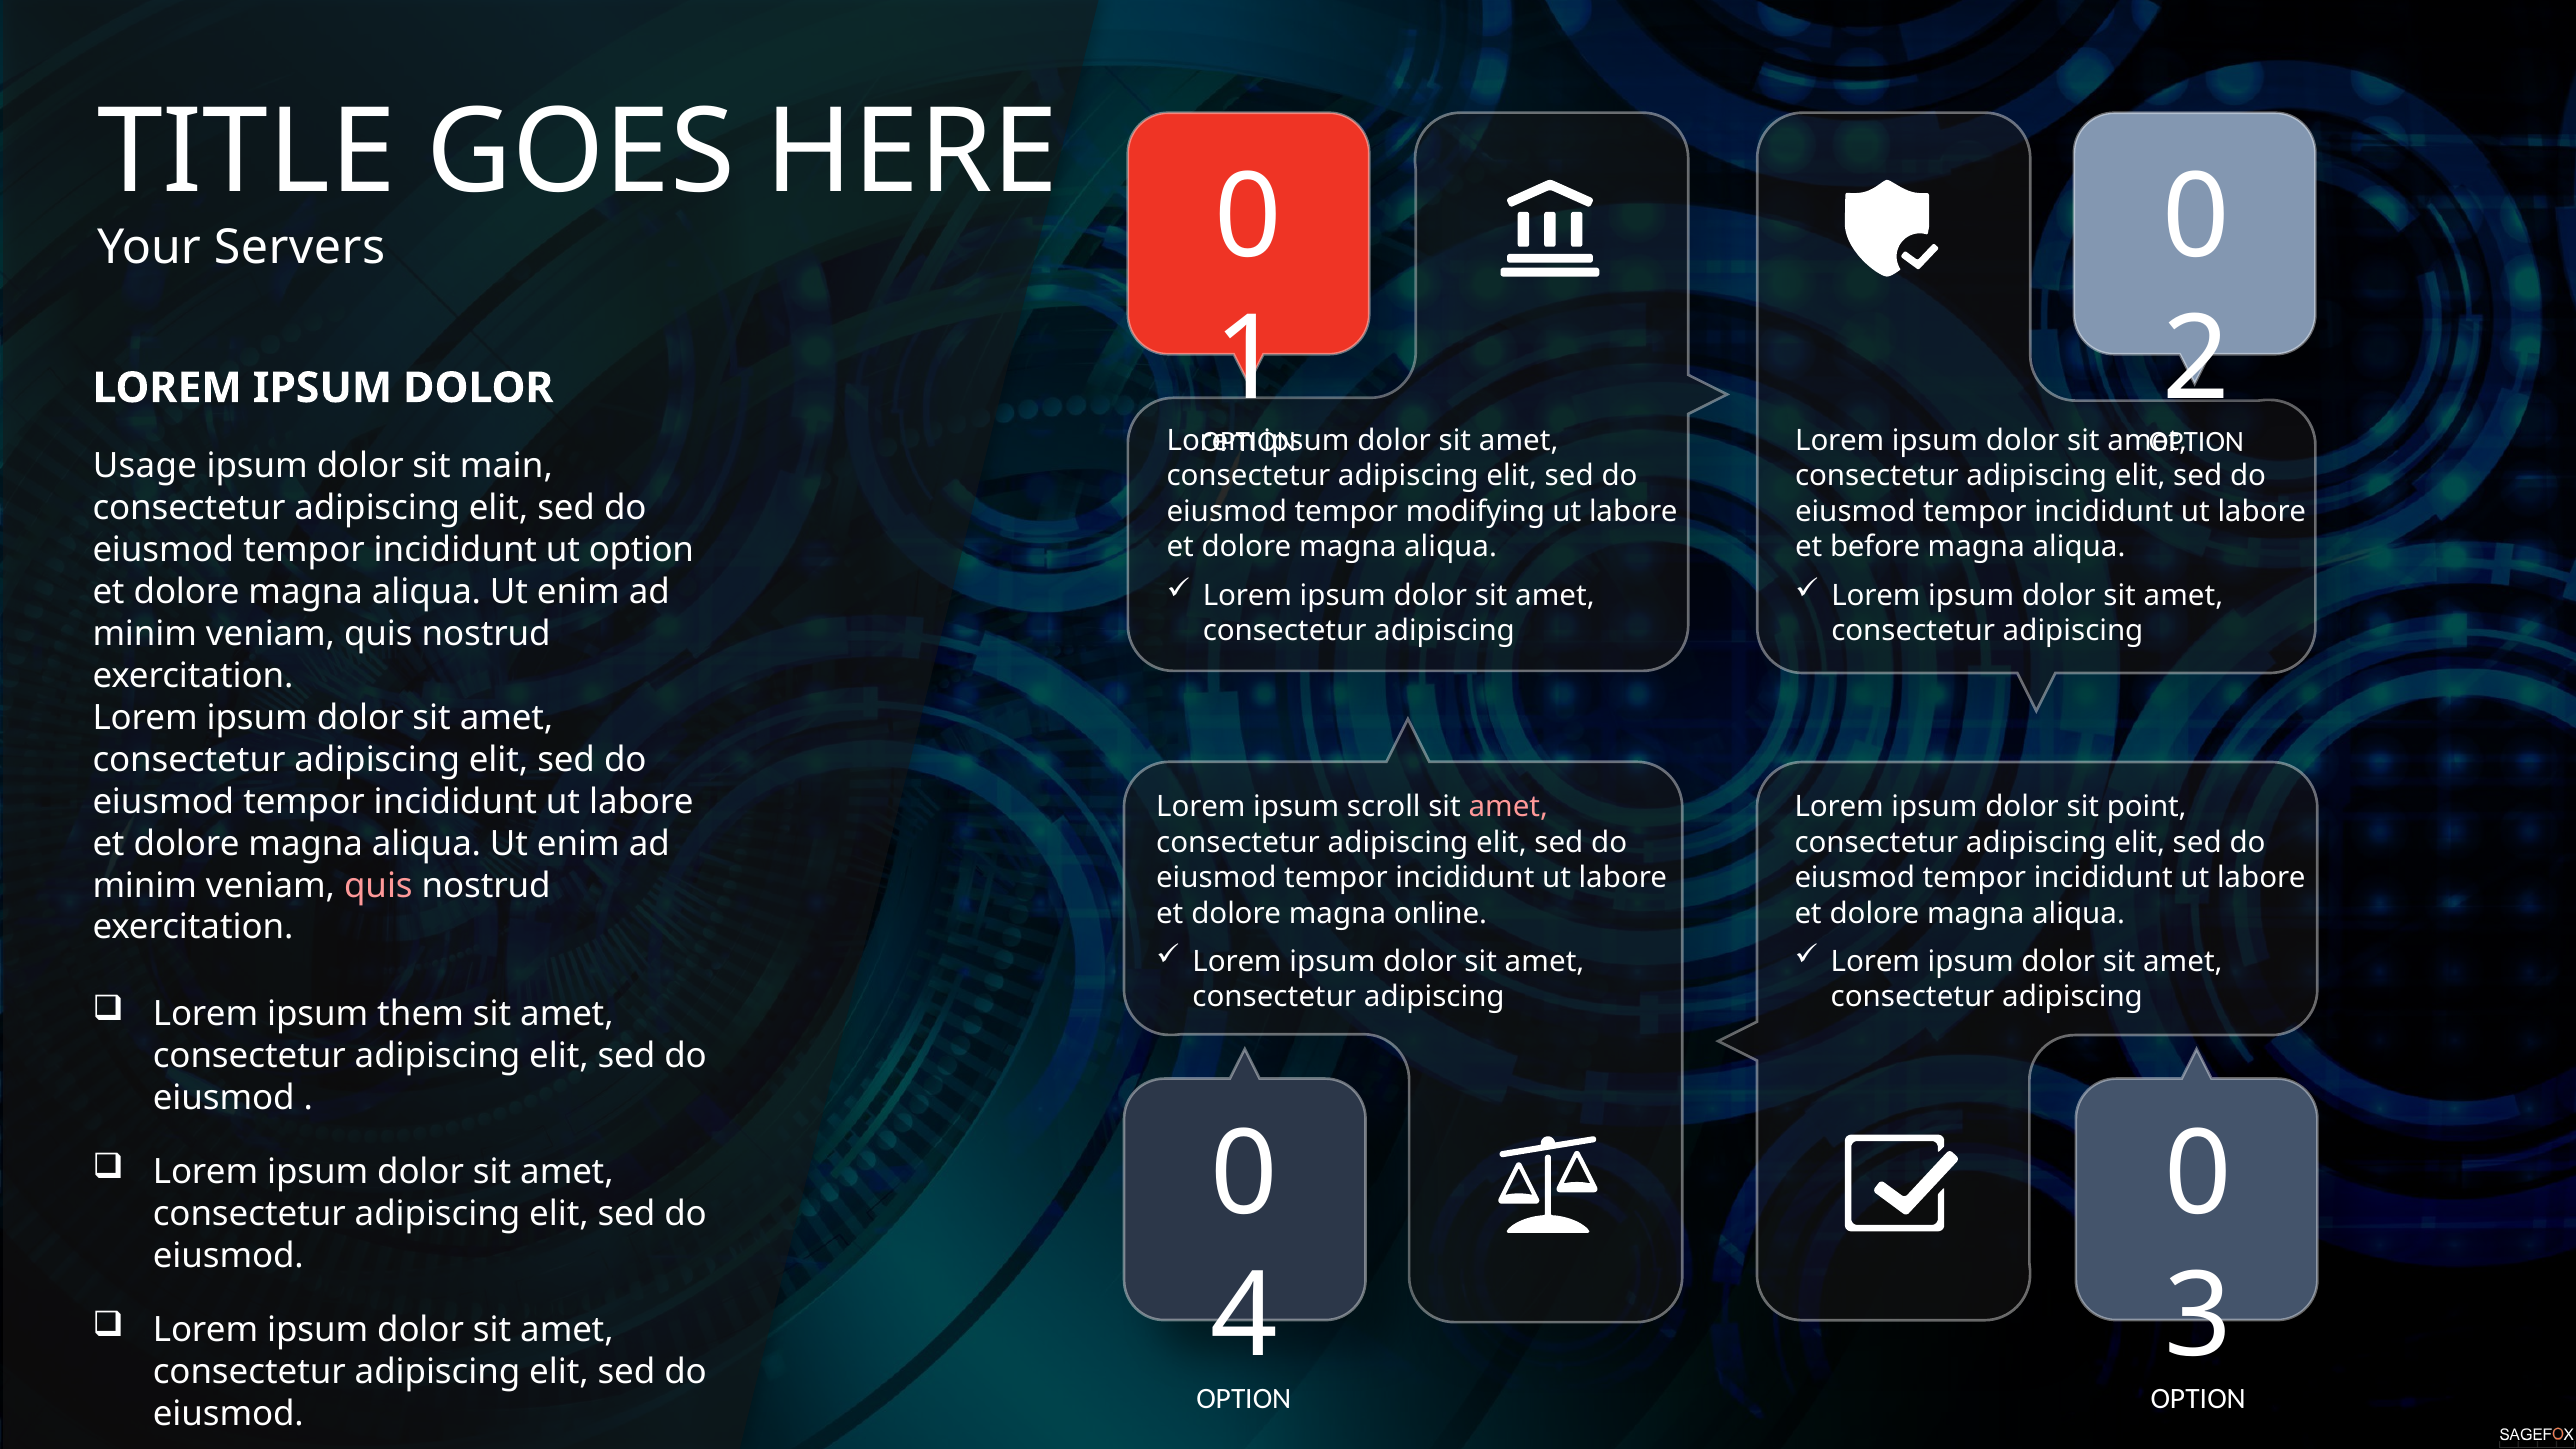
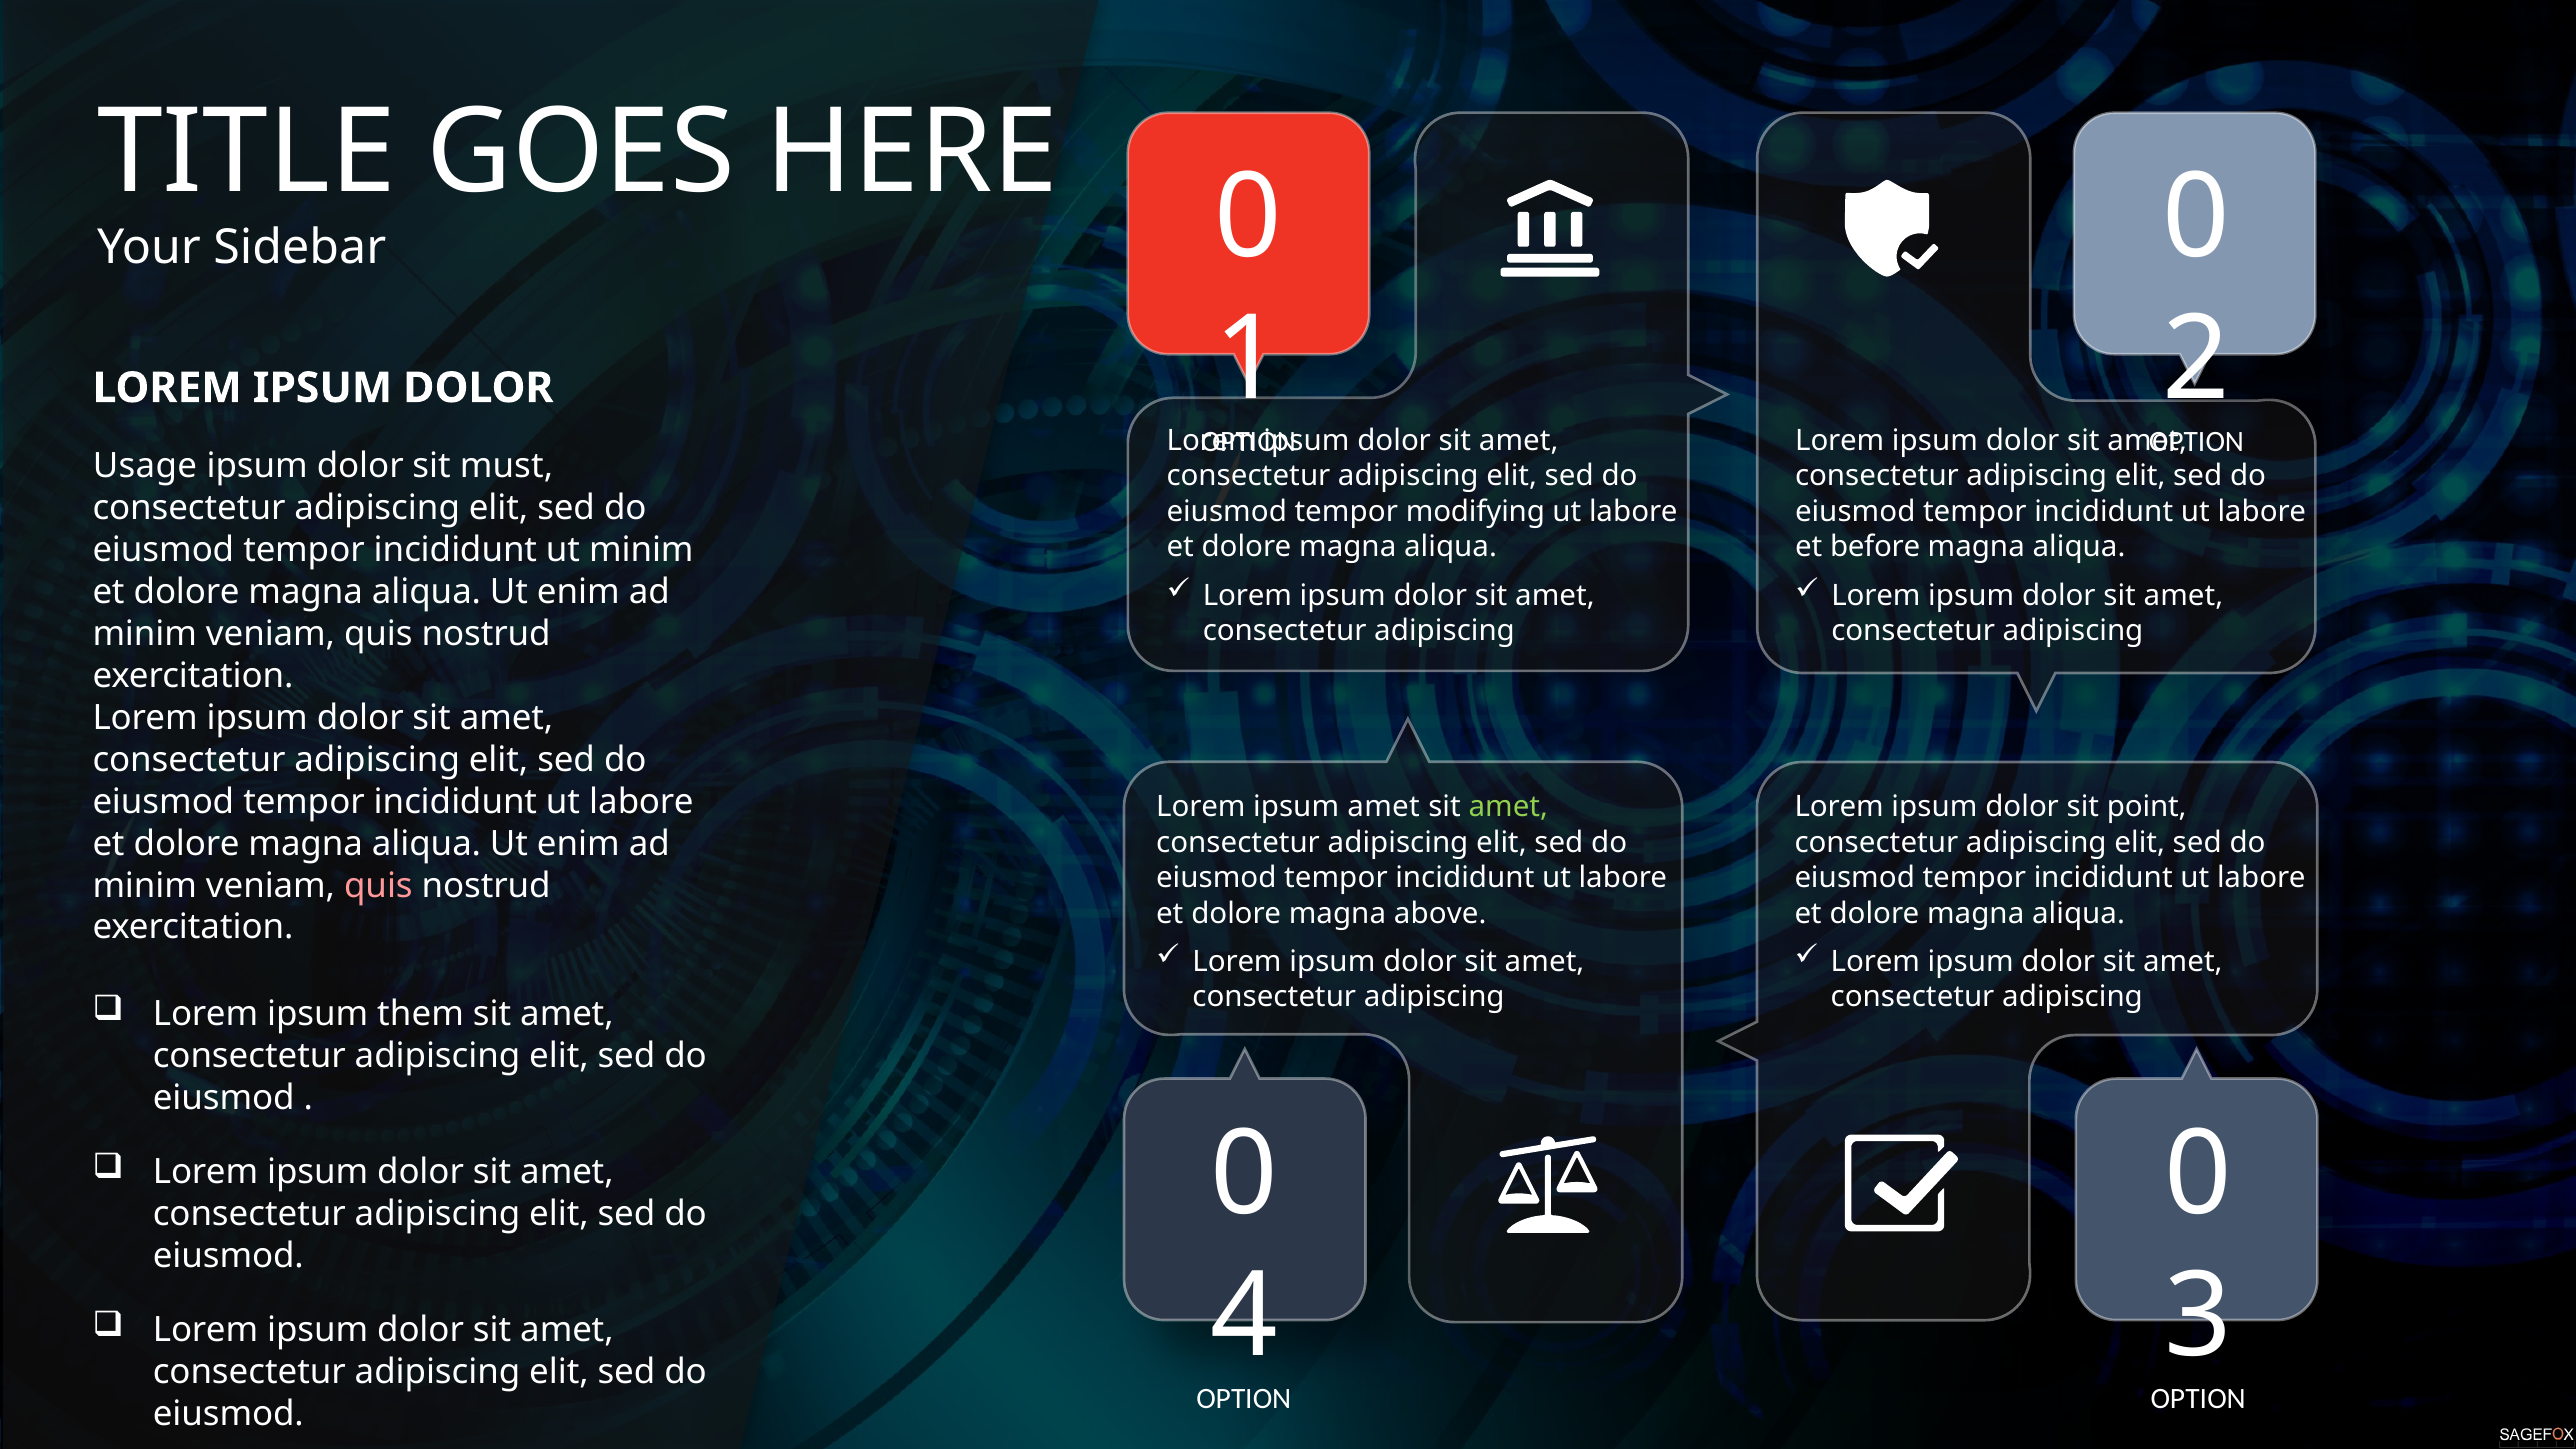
Servers: Servers -> Sidebar
main: main -> must
ut option: option -> minim
ipsum scroll: scroll -> amet
amet at (1508, 807) colour: pink -> light green
online: online -> above
